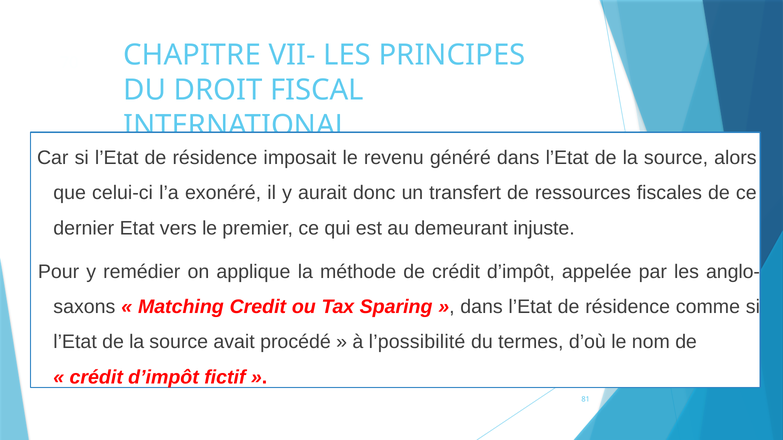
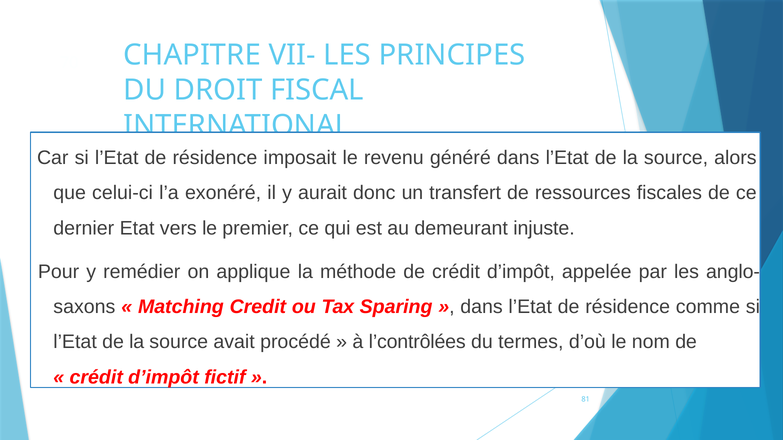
l’possibilité: l’possibilité -> l’contrôlées
